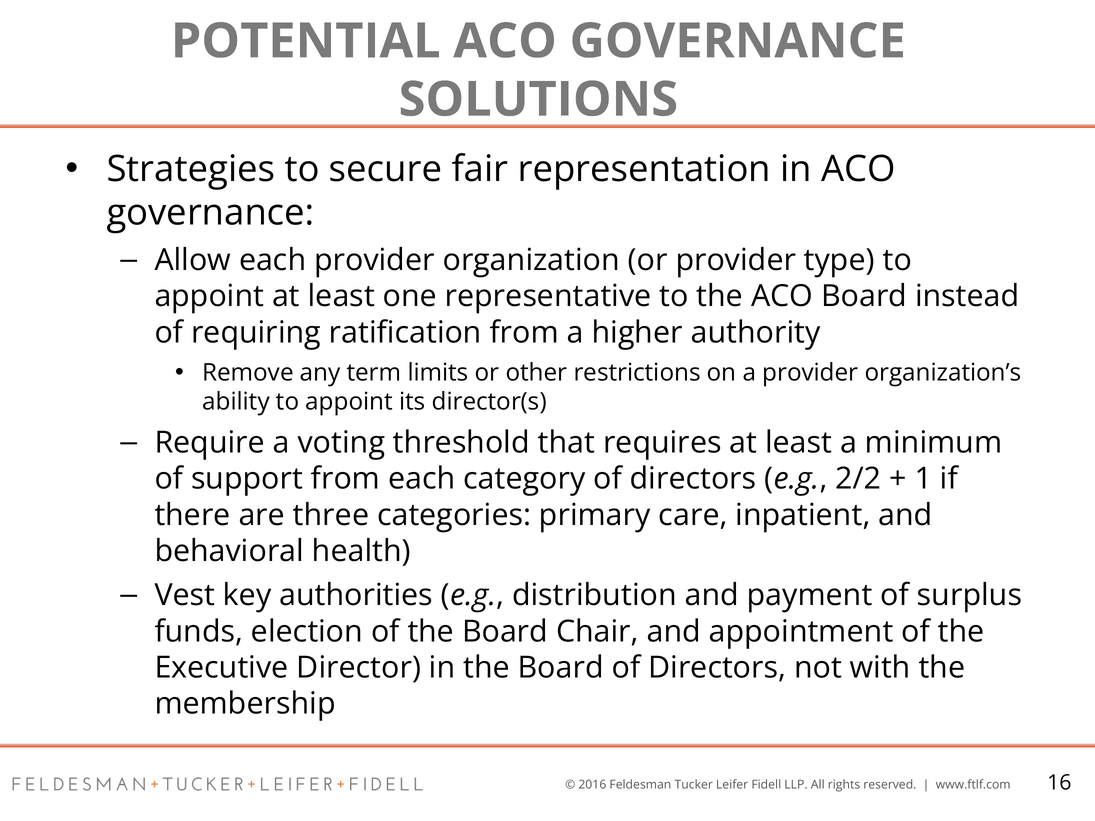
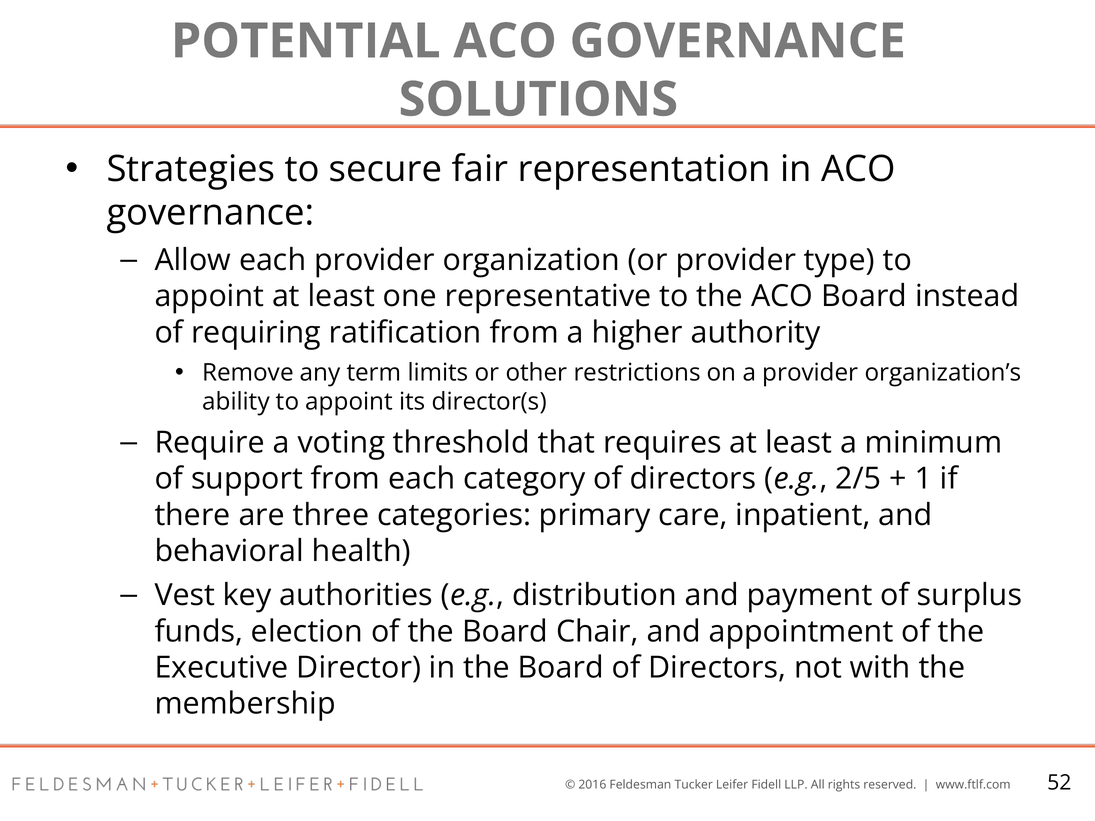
2/2: 2/2 -> 2/5
16: 16 -> 52
